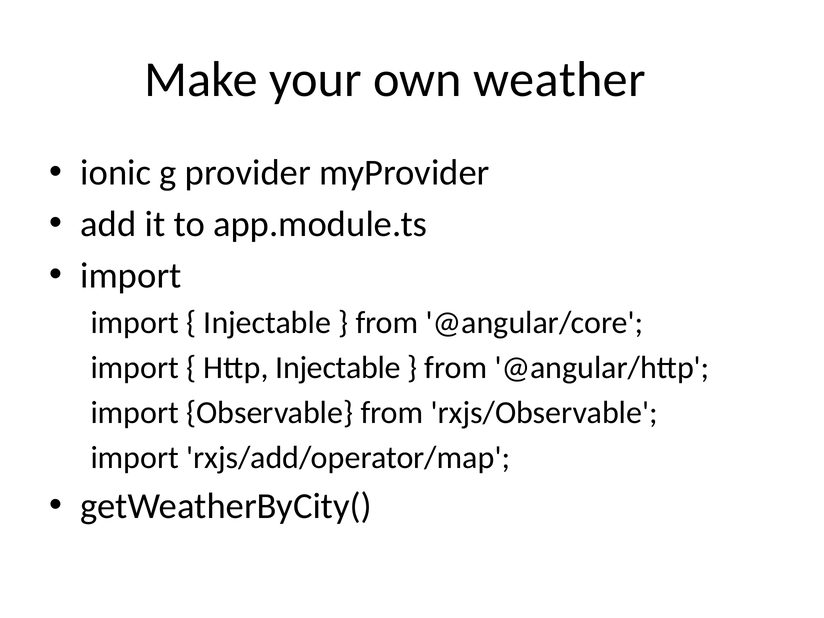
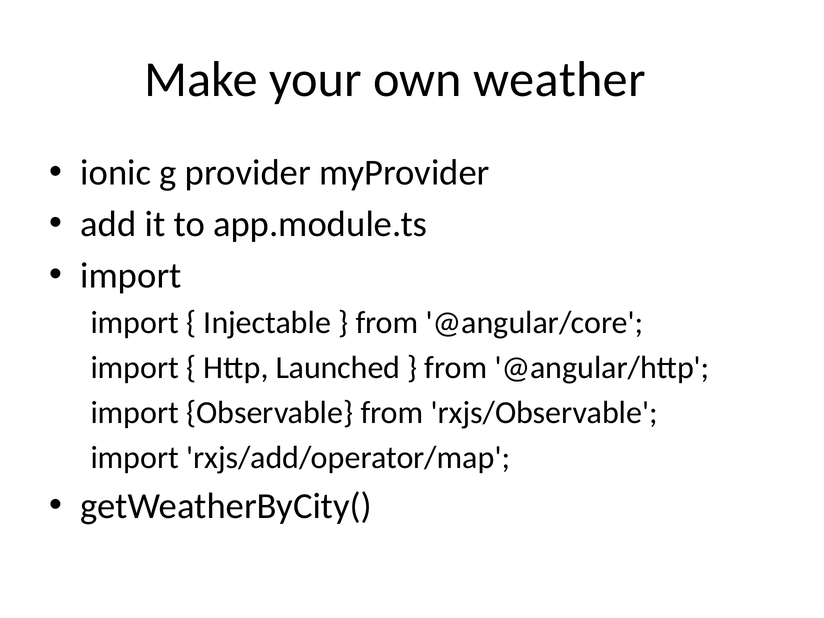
Http Injectable: Injectable -> Launched
